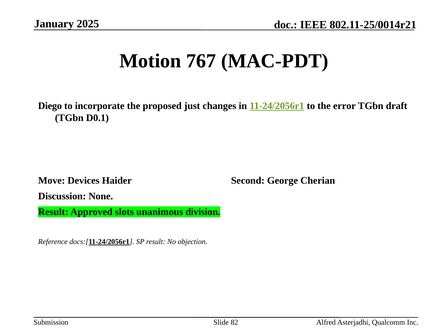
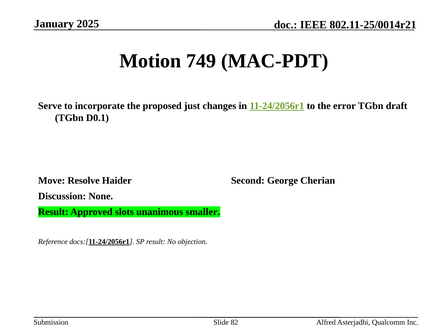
767: 767 -> 749
Diego: Diego -> Serve
Devices: Devices -> Resolve
division: division -> smaller
